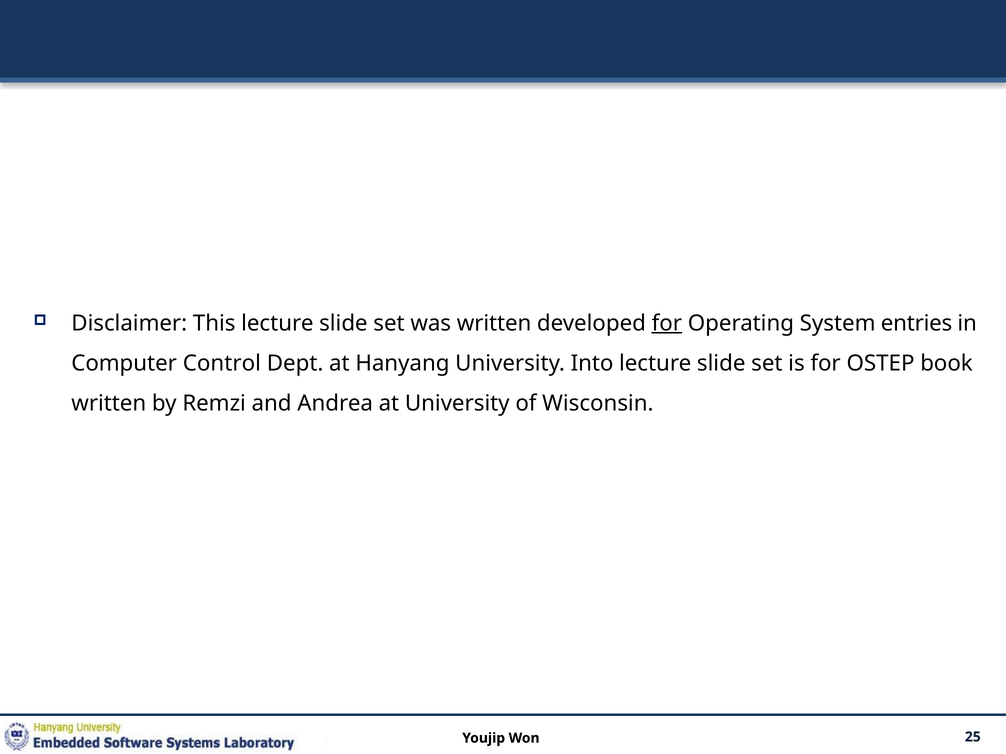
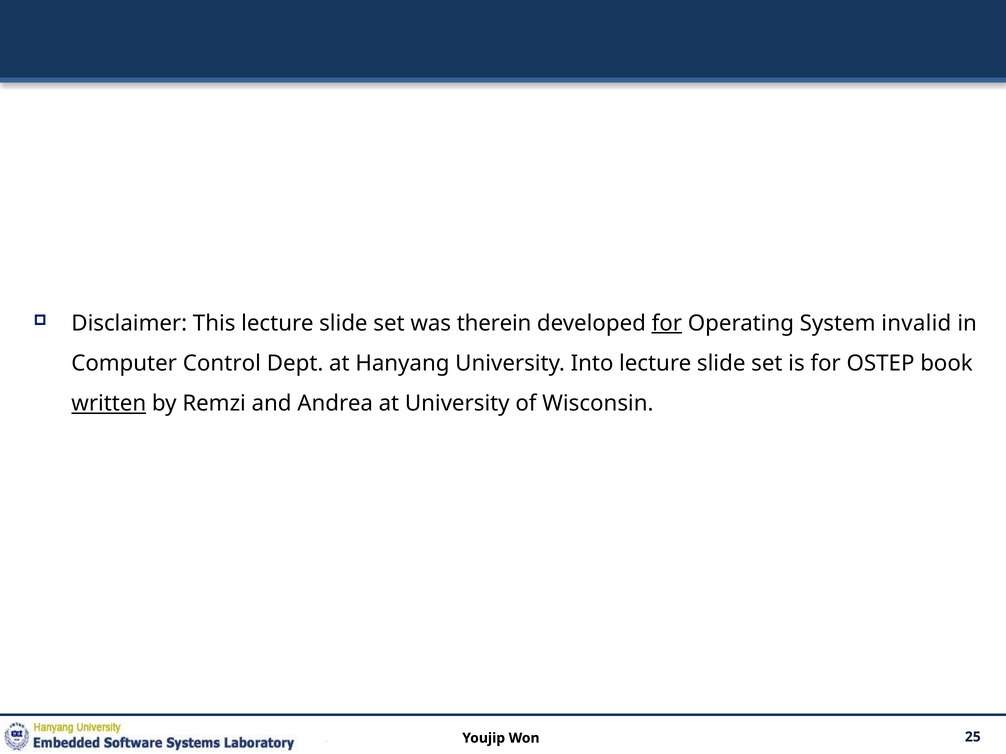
was written: written -> therein
entries: entries -> invalid
written at (109, 404) underline: none -> present
